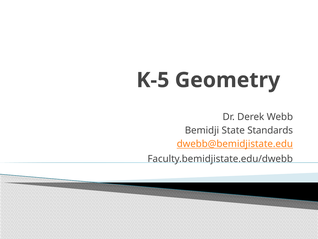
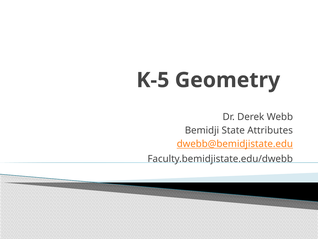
Standards: Standards -> Attributes
